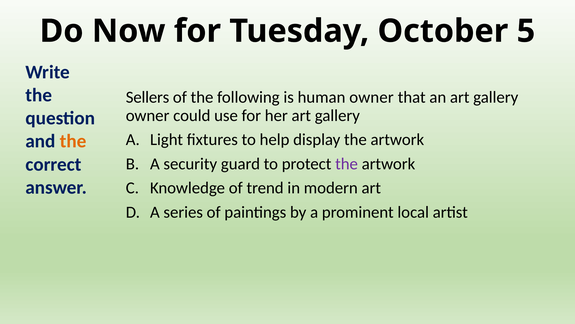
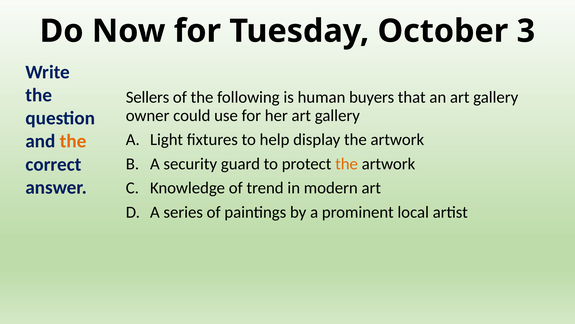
5: 5 -> 3
human owner: owner -> buyers
the at (347, 164) colour: purple -> orange
